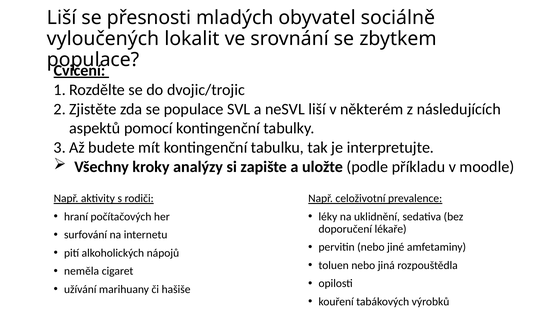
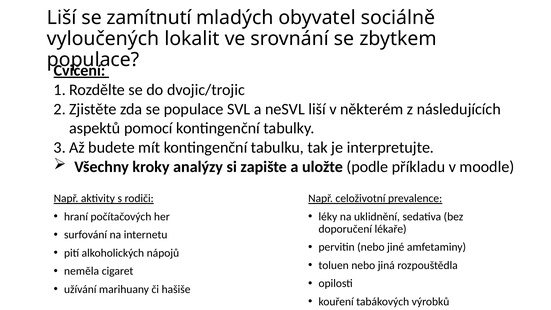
přesnosti: přesnosti -> zamítnutí
